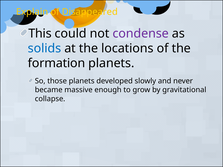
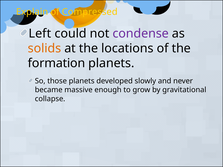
Disappeared: Disappeared -> Compressed
This: This -> Left
solids colour: blue -> orange
